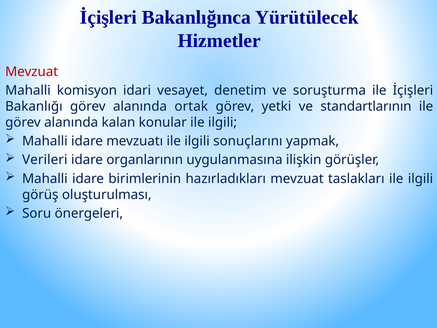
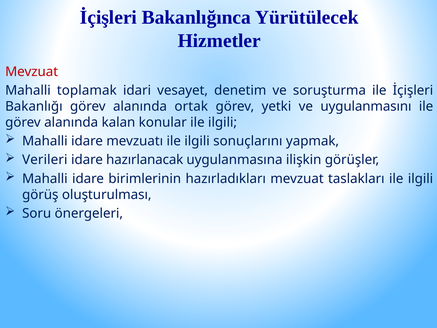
komisyon: komisyon -> toplamak
standartlarının: standartlarının -> uygulanmasını
organlarının: organlarının -> hazırlanacak
